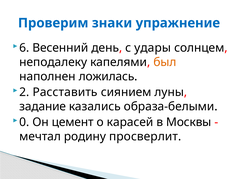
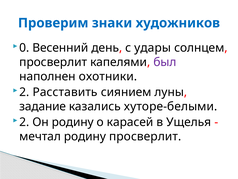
упражнение: упражнение -> художников
6: 6 -> 0
неподалеку at (53, 62): неподалеку -> просверлит
был colour: orange -> purple
ложилась: ложилась -> охотники
образа-белыми: образа-белыми -> хуторе-белыми
0 at (24, 122): 0 -> 2
Он цемент: цемент -> родину
Москвы: Москвы -> Ущелья
